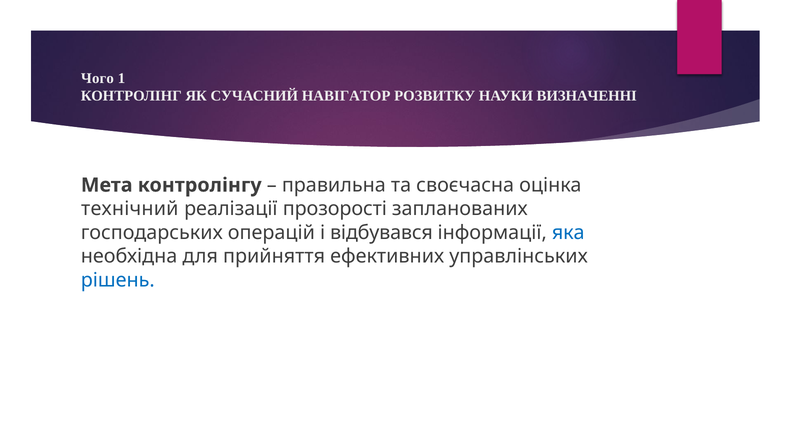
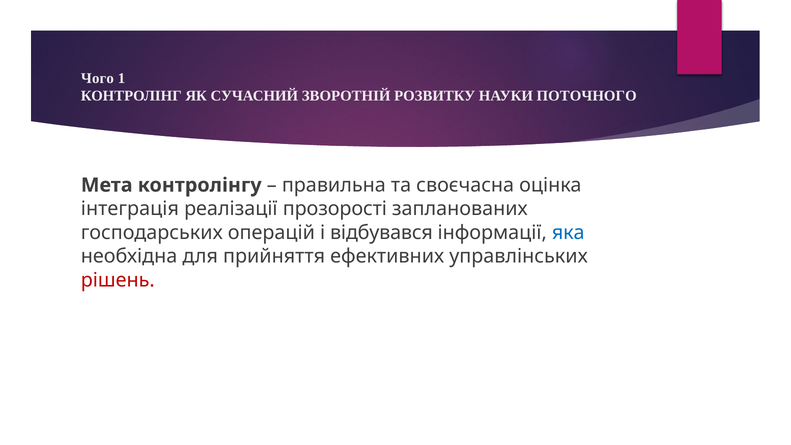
НАВІГАТОР: НАВІГАТОР -> ЗВОРОТНІЙ
ВИЗНАЧЕННІ: ВИЗНАЧЕННІ -> ПОТОЧНОГО
технічний: технічний -> інтеграція
рішень colour: blue -> red
